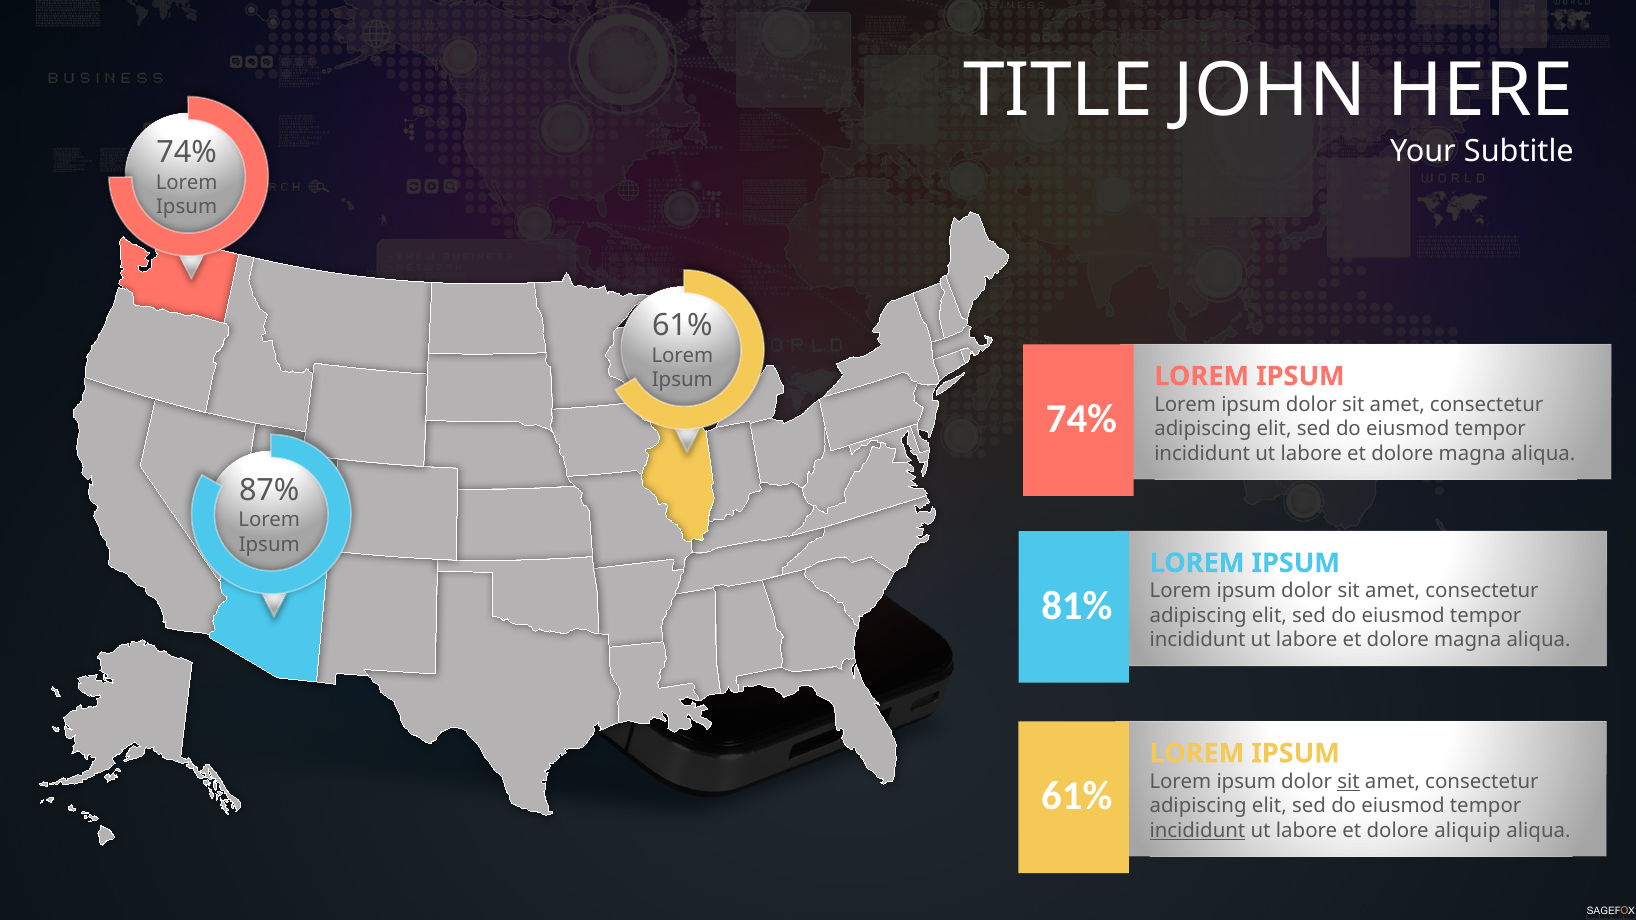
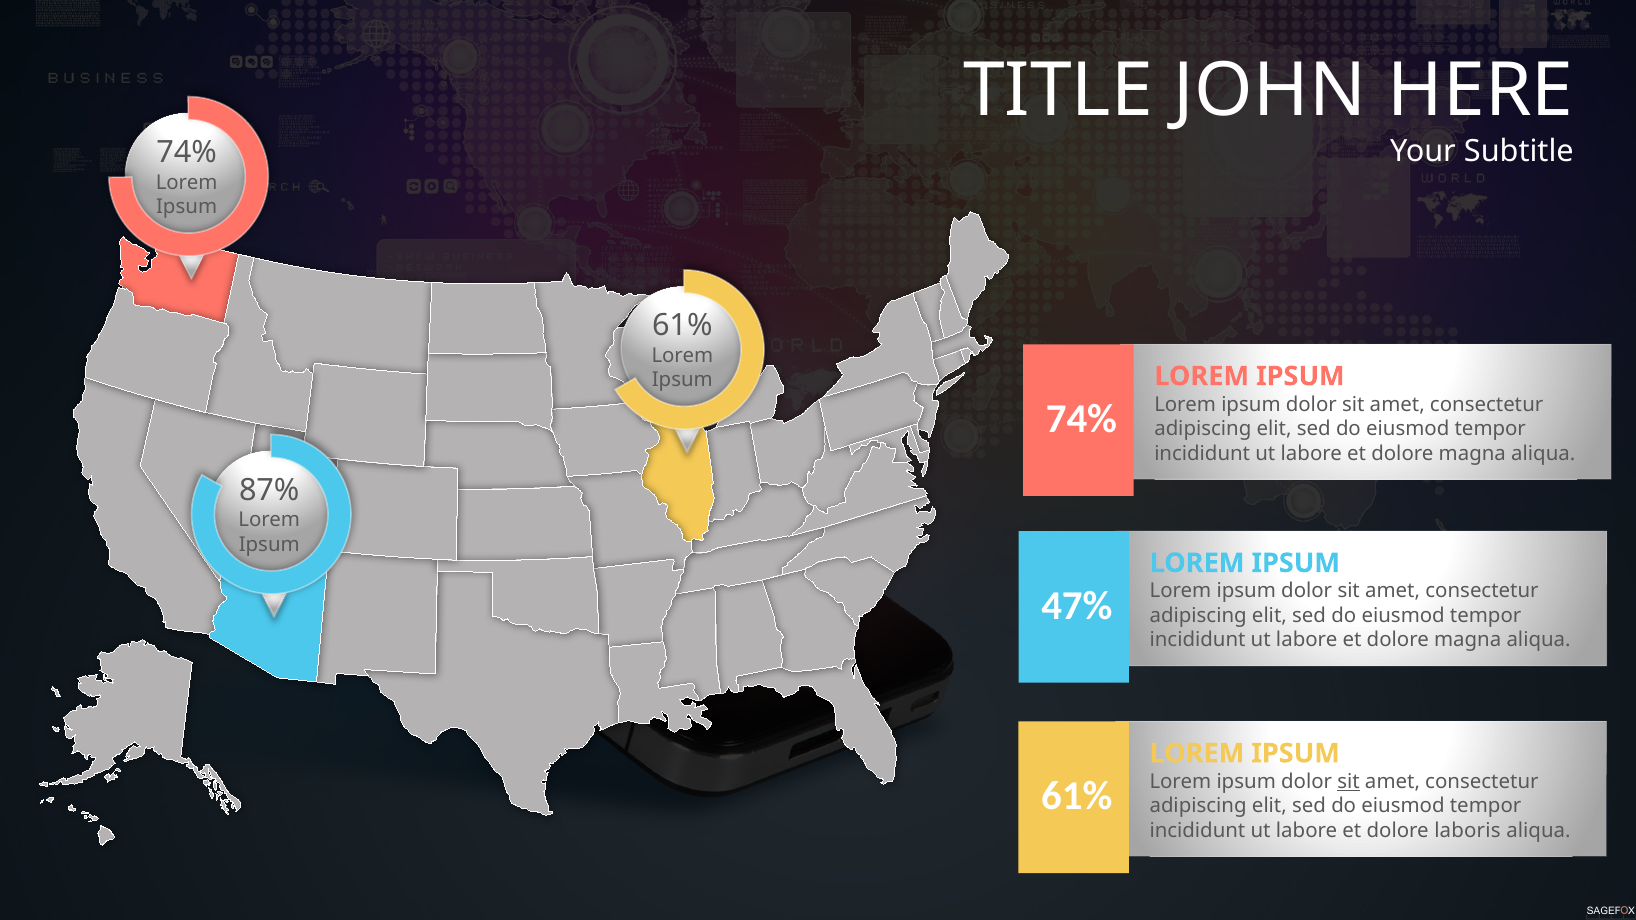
81%: 81% -> 47%
incididunt at (1197, 831) underline: present -> none
aliquip: aliquip -> laboris
